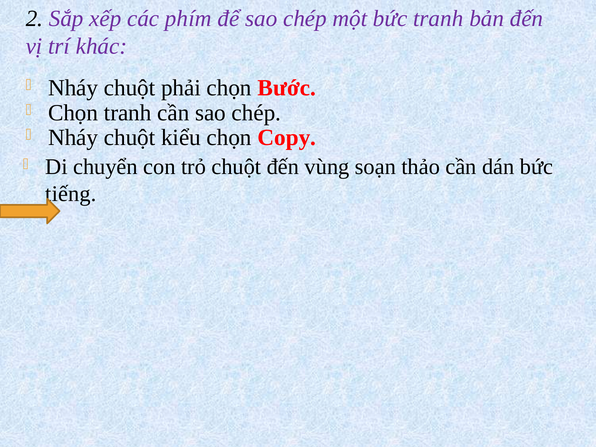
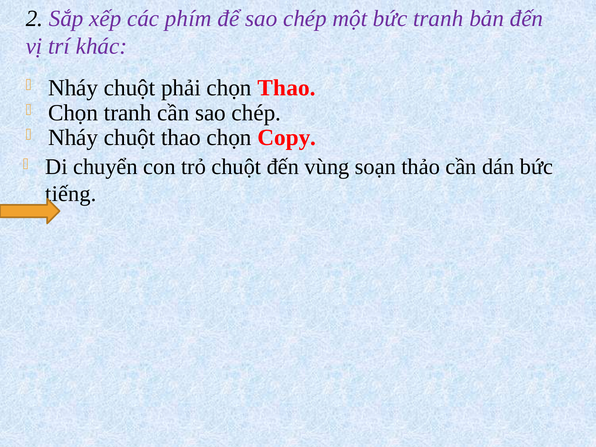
chọn Bước: Bước -> Thao
chuột kiểu: kiểu -> thao
